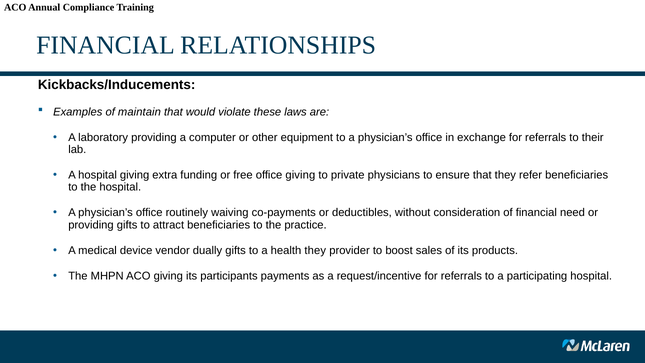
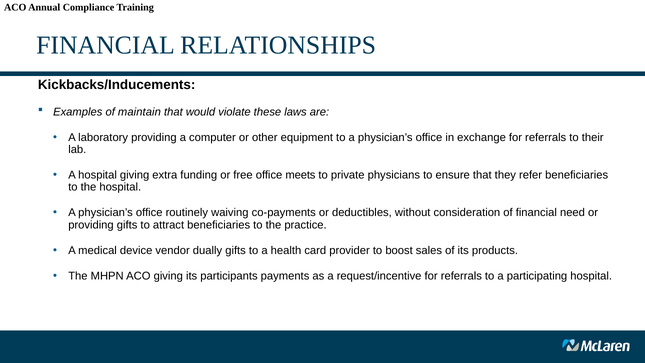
office giving: giving -> meets
health they: they -> card
